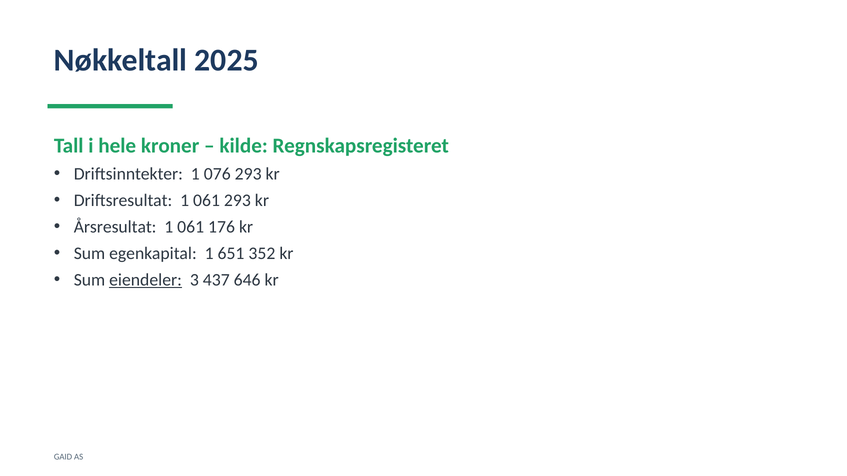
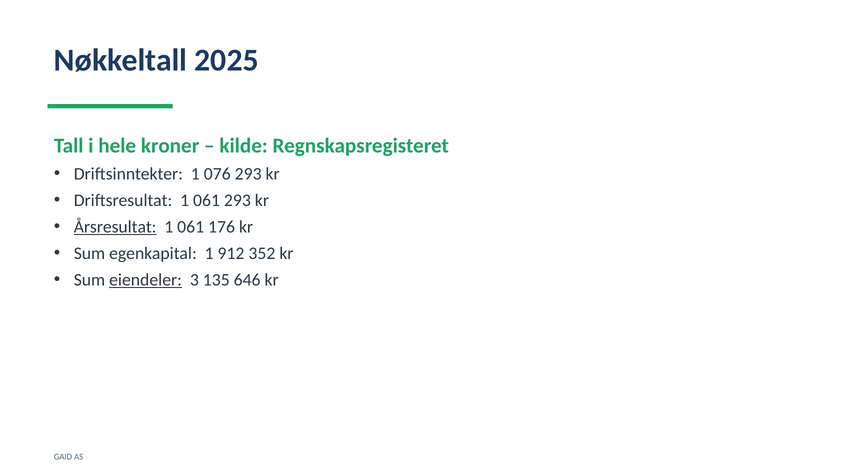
Årsresultat underline: none -> present
651: 651 -> 912
437: 437 -> 135
